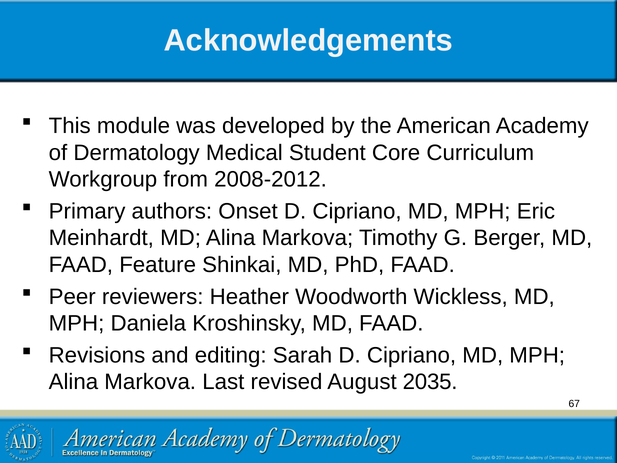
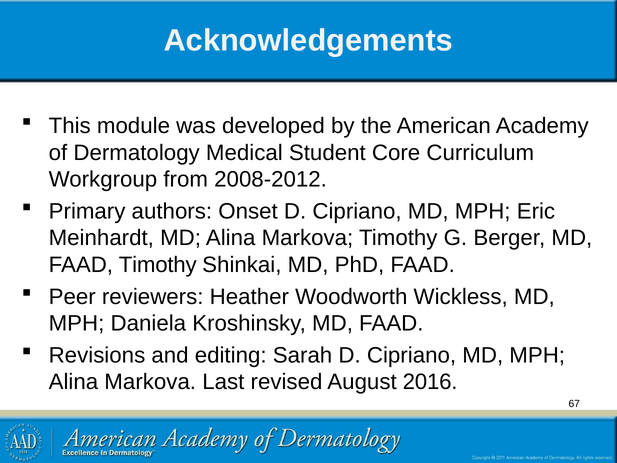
FAAD Feature: Feature -> Timothy
2035: 2035 -> 2016
